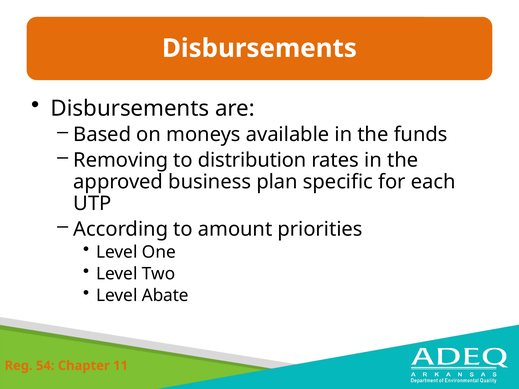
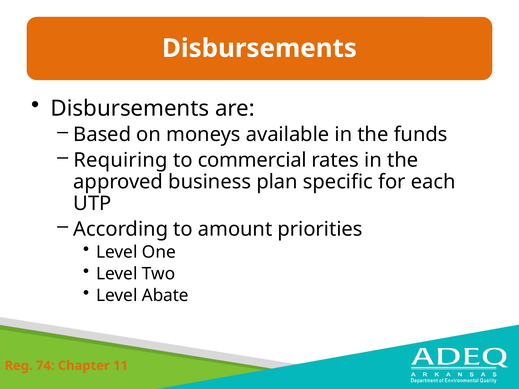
Removing: Removing -> Requiring
distribution: distribution -> commercial
54: 54 -> 74
